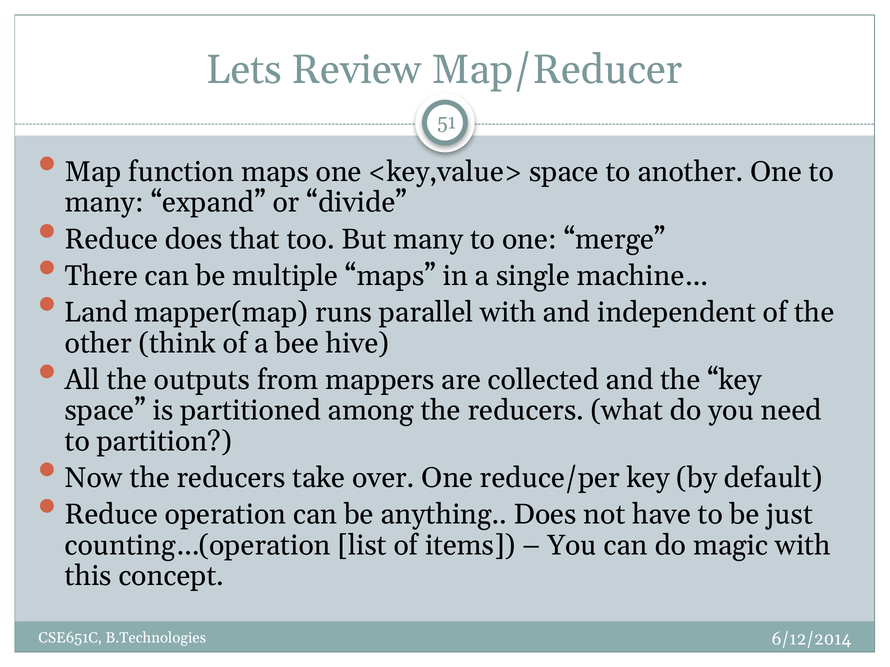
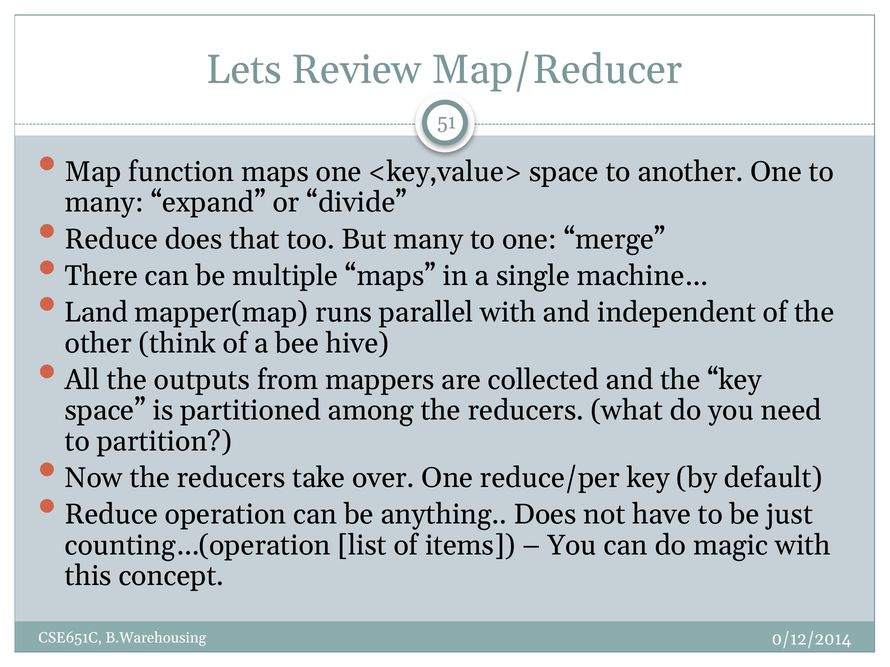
B.Technologies: B.Technologies -> B.Warehousing
6/12/2014: 6/12/2014 -> 0/12/2014
